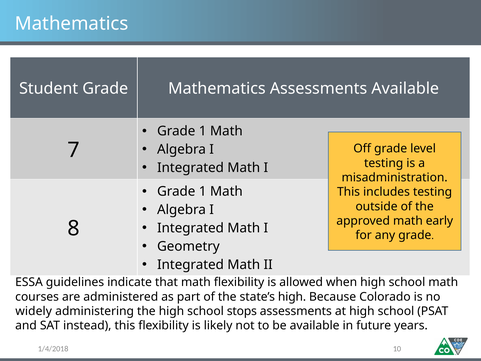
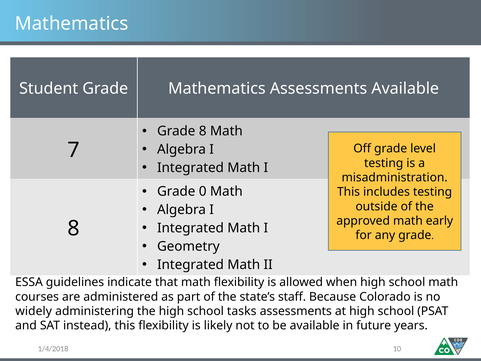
1 at (203, 131): 1 -> 8
1 at (203, 191): 1 -> 0
state’s high: high -> staff
stops: stops -> tasks
